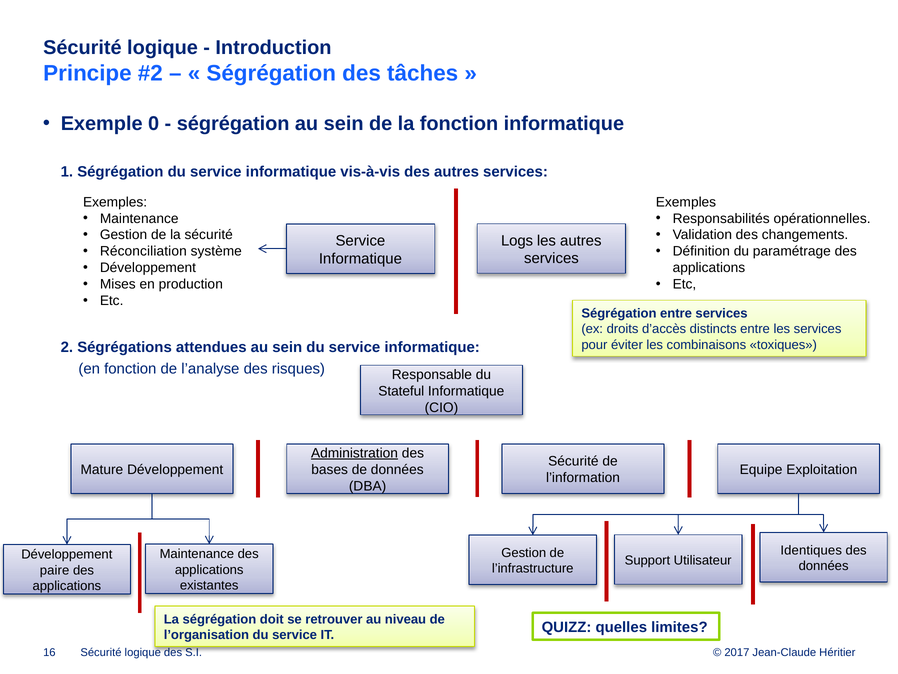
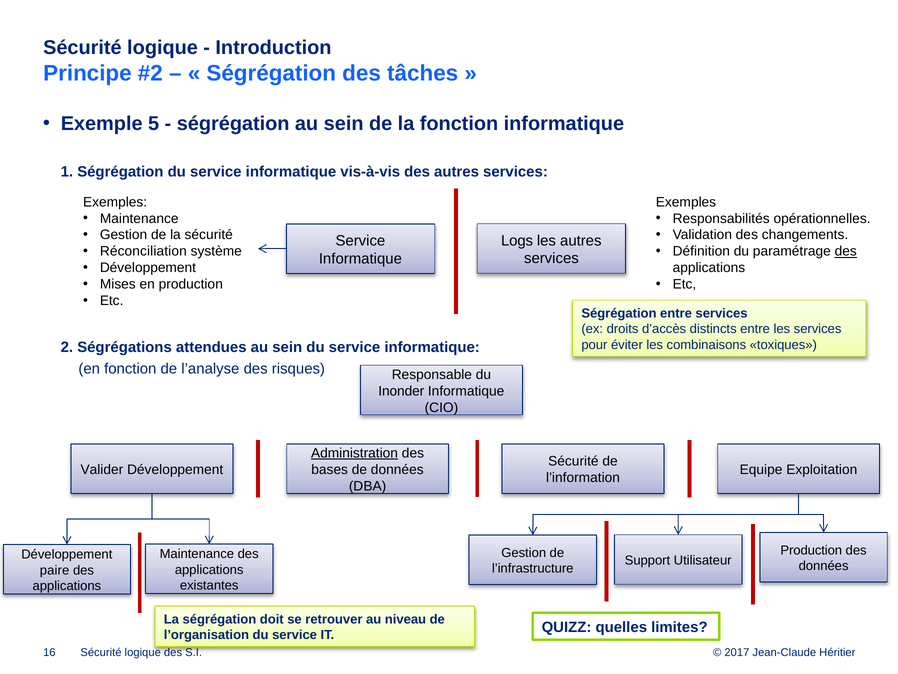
0: 0 -> 5
des at (846, 251) underline: none -> present
Stateful: Stateful -> Inonder
Mature: Mature -> Valider
Identiques at (811, 550): Identiques -> Production
